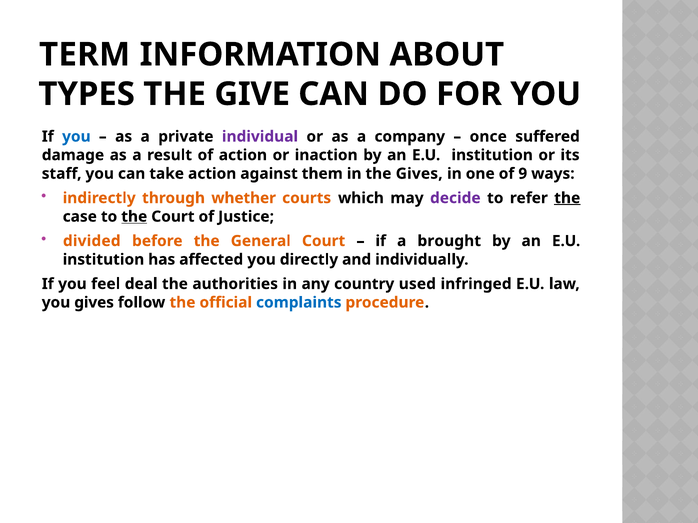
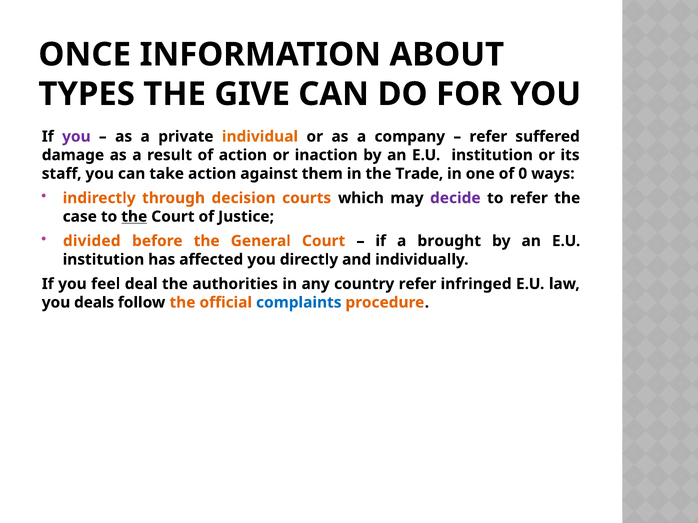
TERM: TERM -> ONCE
you at (76, 137) colour: blue -> purple
individual colour: purple -> orange
once at (488, 137): once -> refer
the Gives: Gives -> Trade
9: 9 -> 0
whether: whether -> decision
the at (567, 198) underline: present -> none
country used: used -> refer
you gives: gives -> deals
